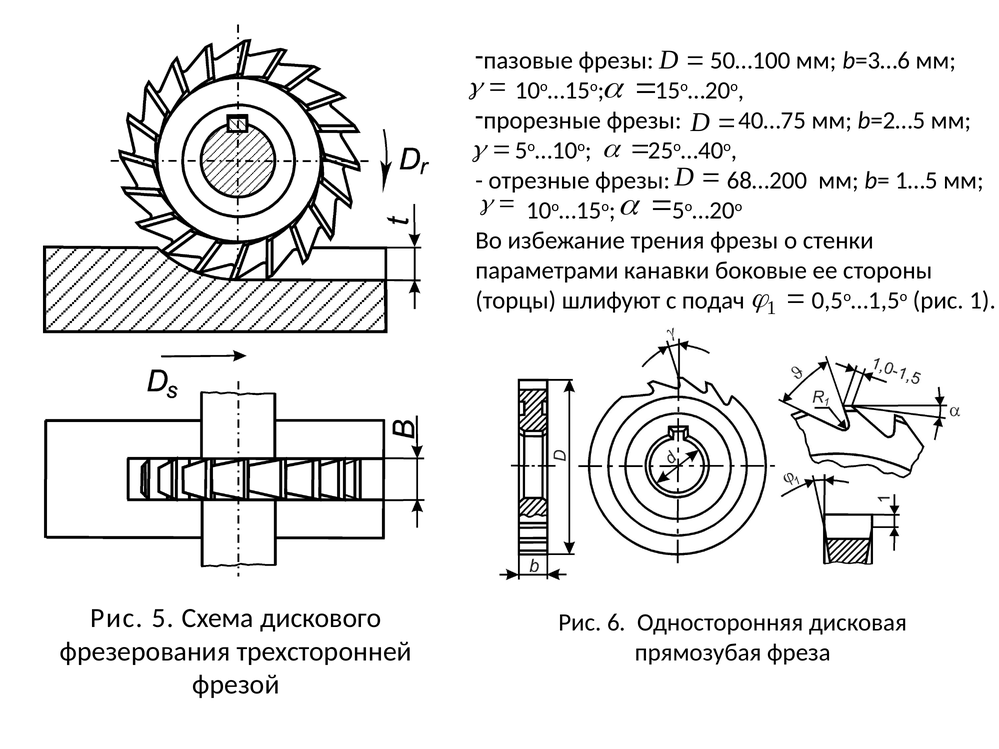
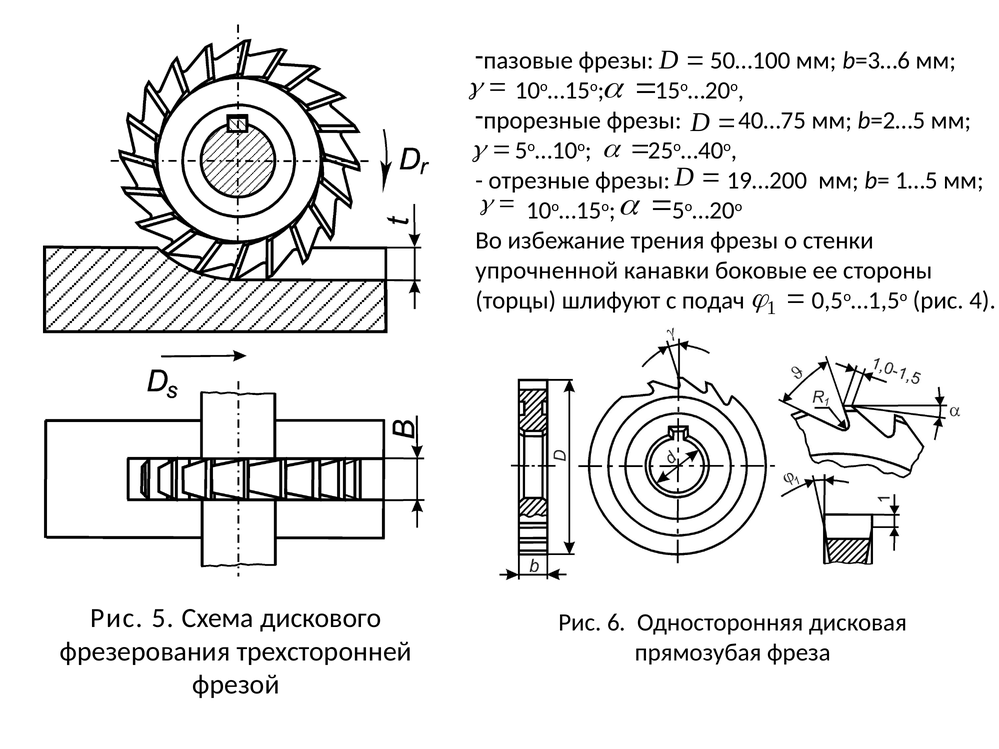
68…200: 68…200 -> 19…200
параметрами: параметрами -> упрочненной
рис 1: 1 -> 4
